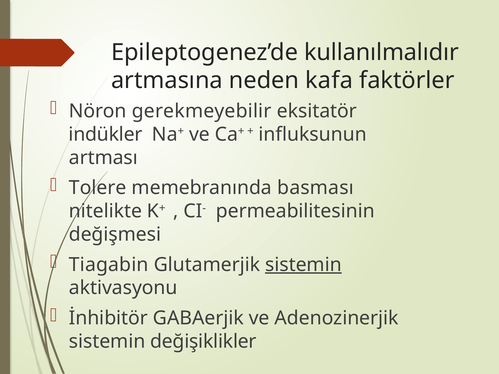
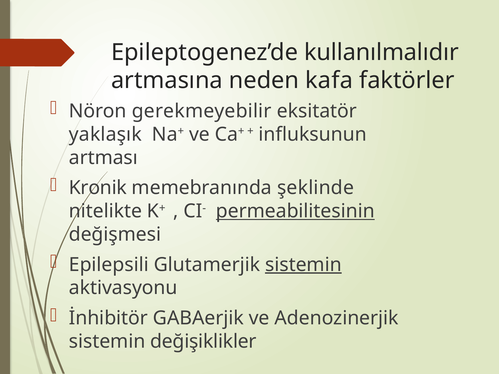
indükler: indükler -> yaklaşık
Tolere: Tolere -> Kronik
basması: basması -> şeklinde
permeabilitesinin underline: none -> present
Tiagabin: Tiagabin -> Epilepsili
